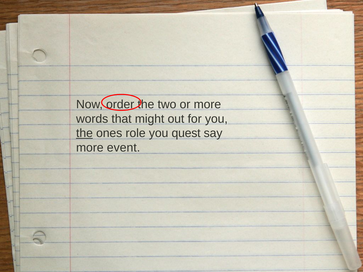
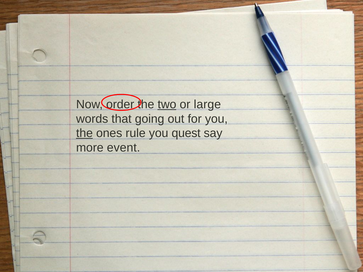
two underline: none -> present
or more: more -> large
might: might -> going
role: role -> rule
